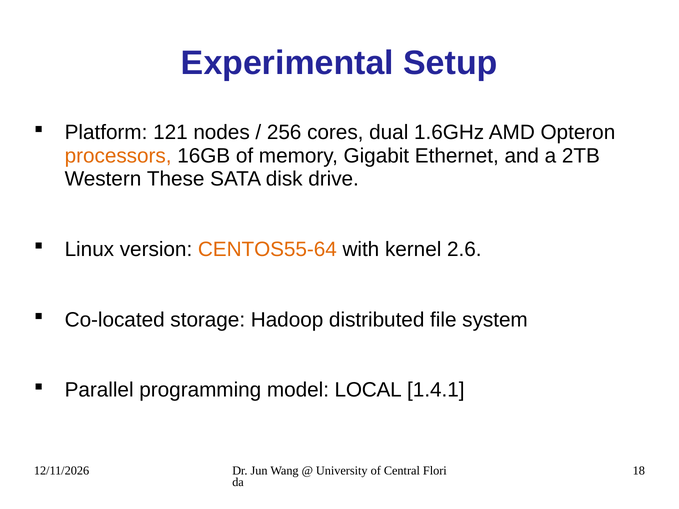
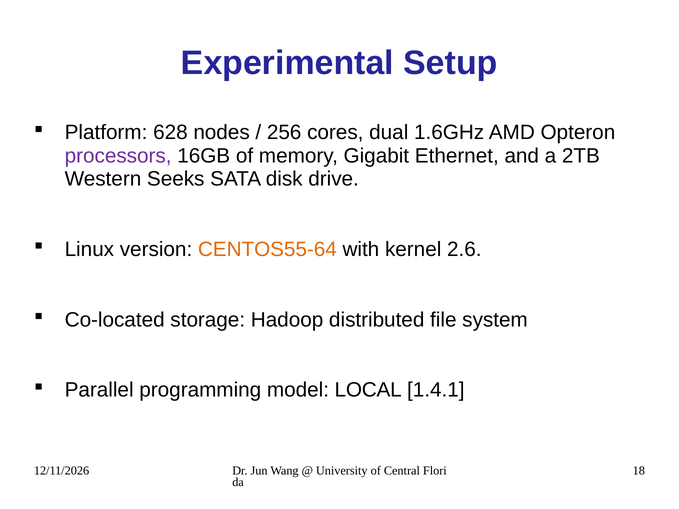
121: 121 -> 628
processors colour: orange -> purple
These: These -> Seeks
